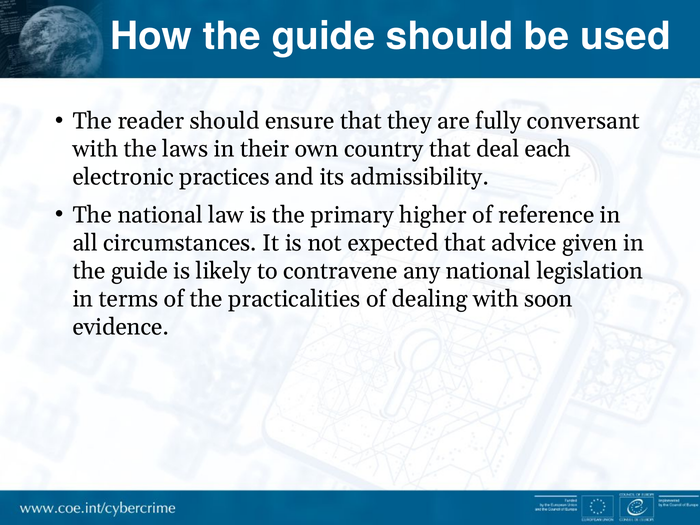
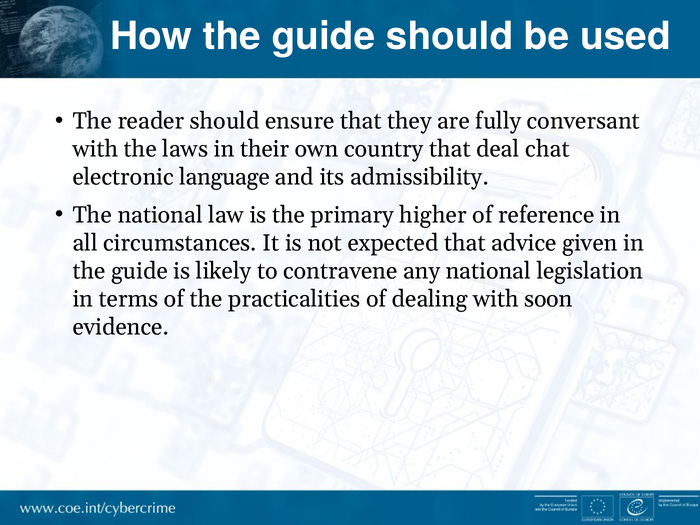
each: each -> chat
practices: practices -> language
